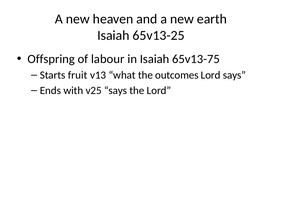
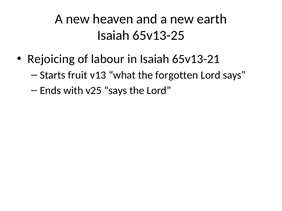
Offspring: Offspring -> Rejoicing
65v13-75: 65v13-75 -> 65v13-21
outcomes: outcomes -> forgotten
